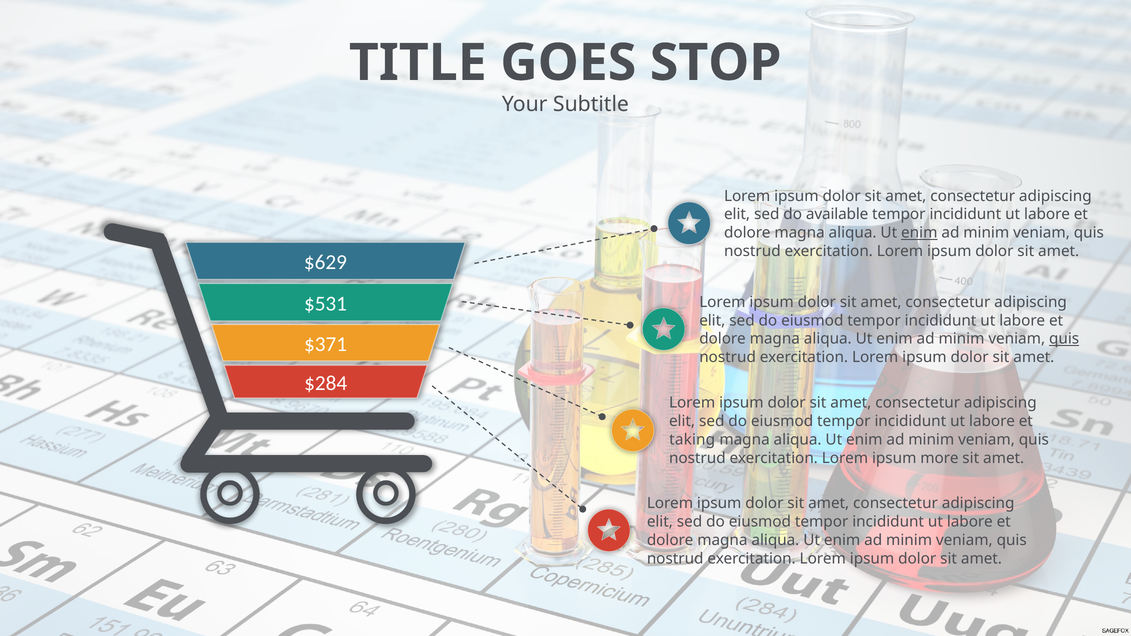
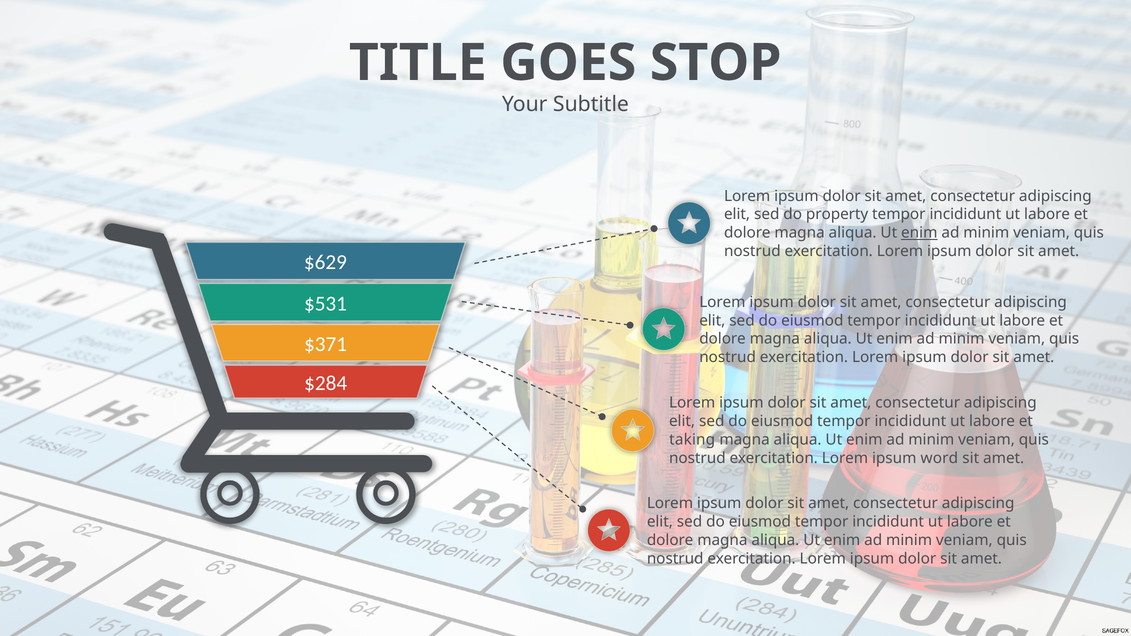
available: available -> property
quis at (1064, 339) underline: present -> none
more: more -> word
